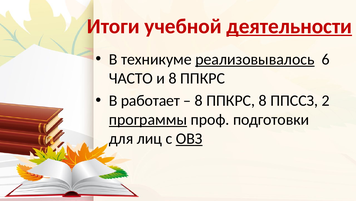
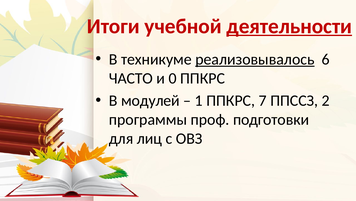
и 8: 8 -> 0
работает: работает -> модулей
8 at (199, 100): 8 -> 1
ППКРС 8: 8 -> 7
программы underline: present -> none
ОВЗ underline: present -> none
